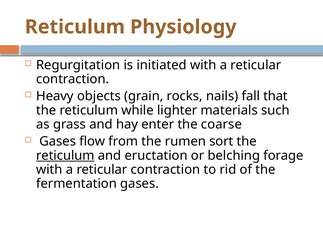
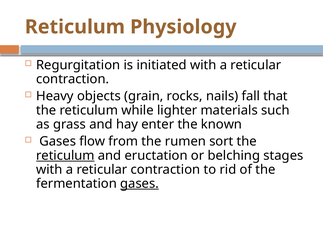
coarse: coarse -> known
forage: forage -> stages
gases at (139, 184) underline: none -> present
